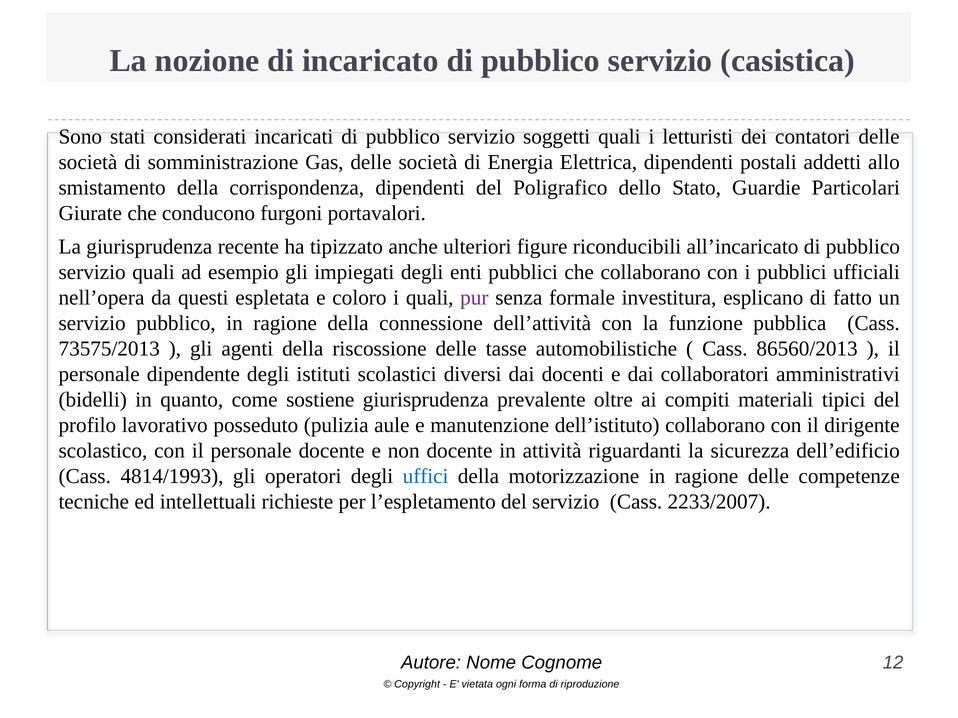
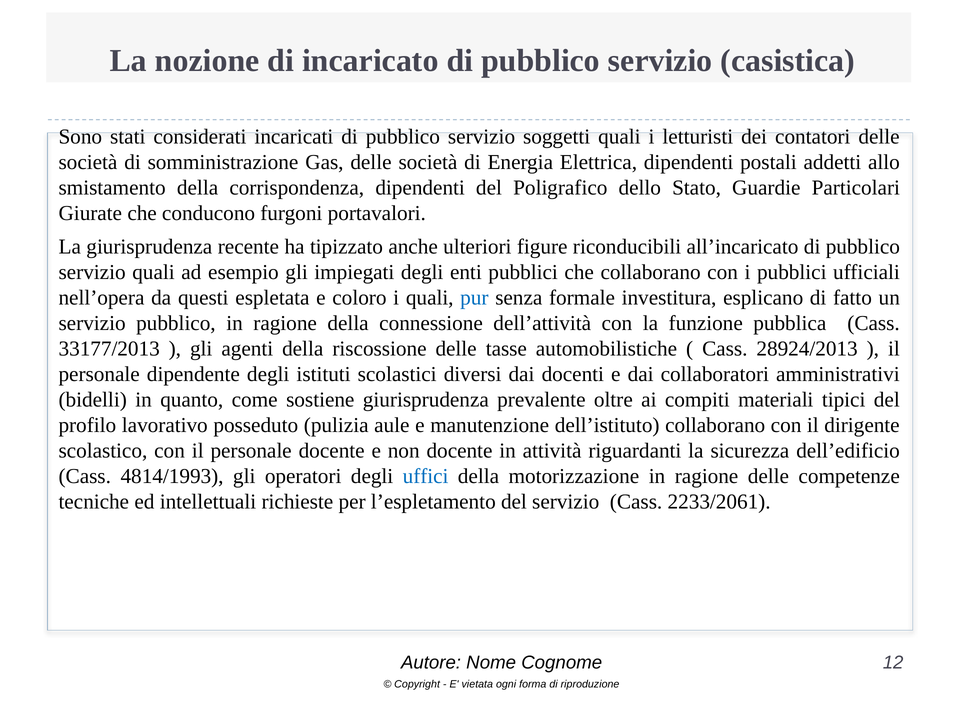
pur colour: purple -> blue
73575/2013: 73575/2013 -> 33177/2013
86560/2013: 86560/2013 -> 28924/2013
2233/2007: 2233/2007 -> 2233/2061
